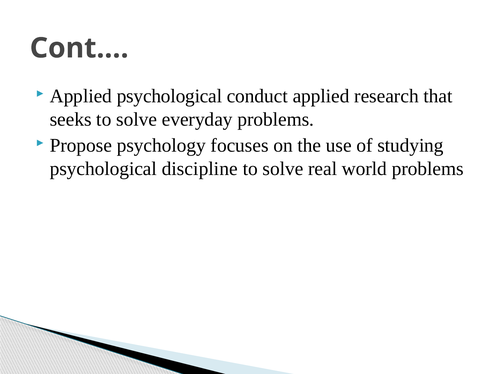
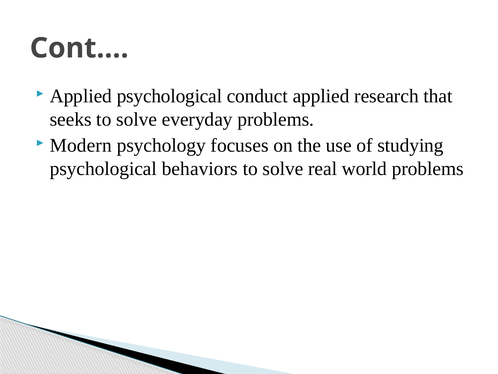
Propose: Propose -> Modern
discipline: discipline -> behaviors
